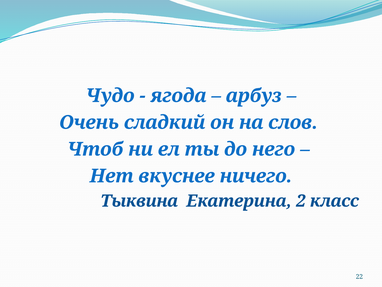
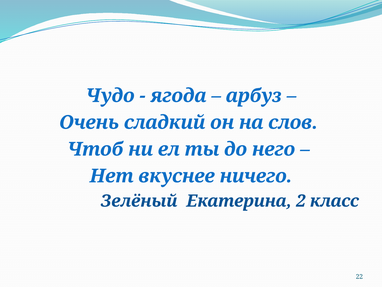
Тыквина: Тыквина -> Зелёный
